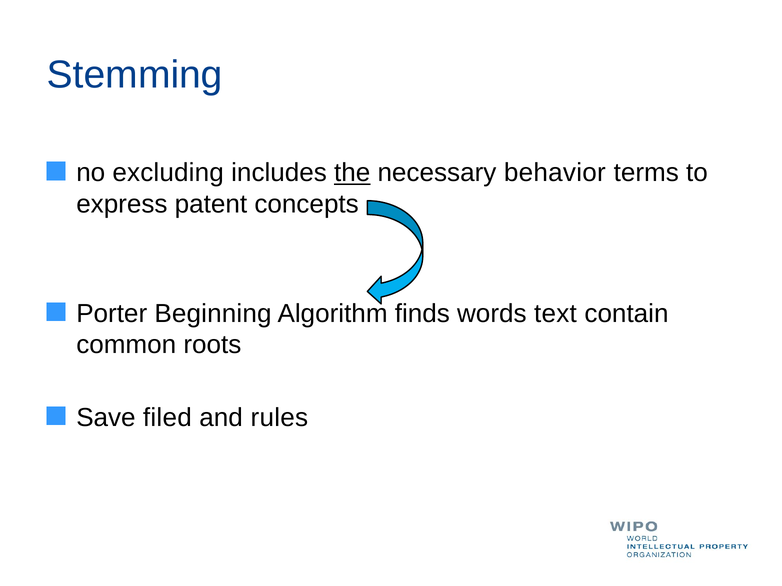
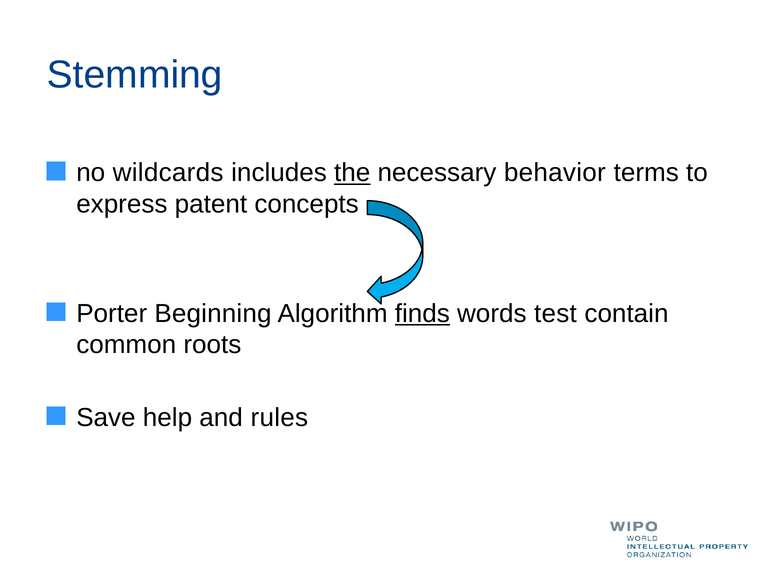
excluding: excluding -> wildcards
finds underline: none -> present
text: text -> test
filed: filed -> help
